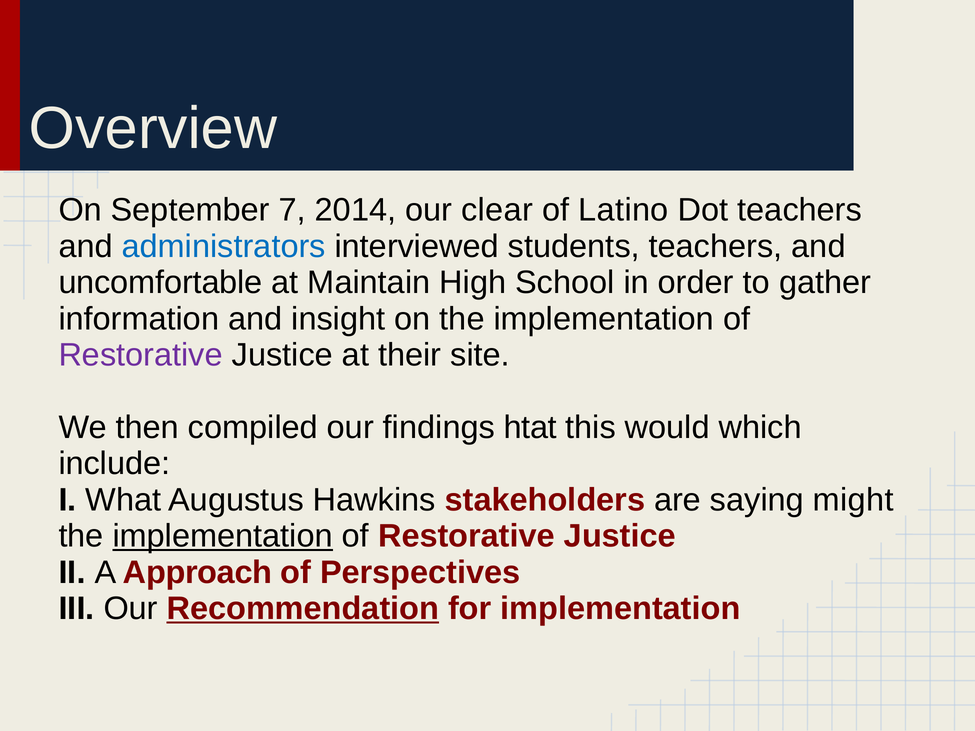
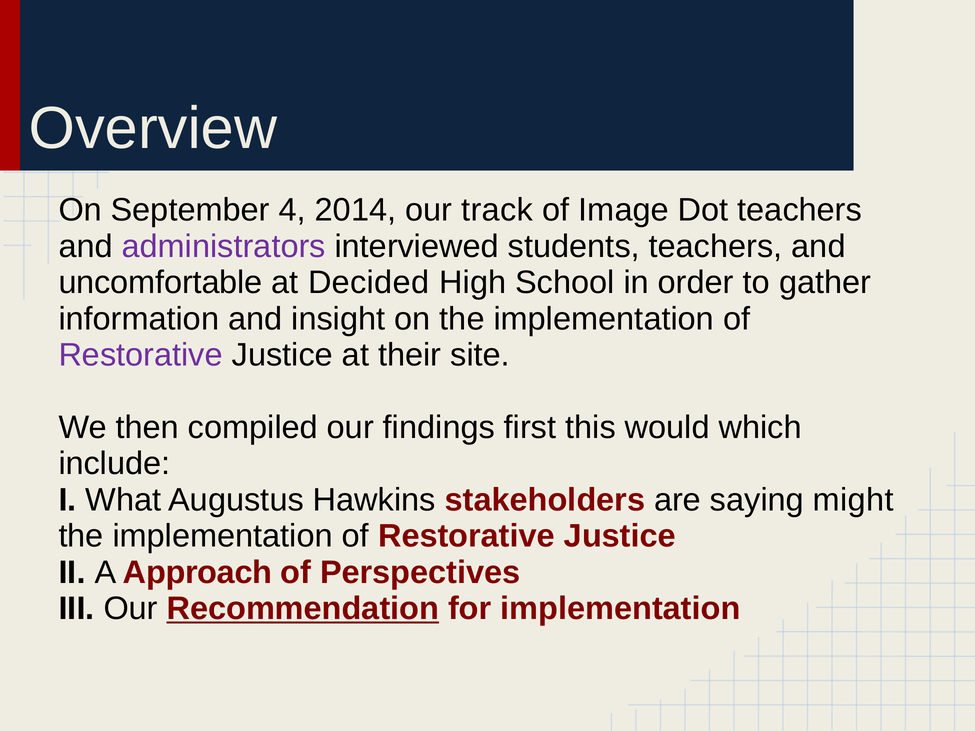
7: 7 -> 4
clear: clear -> track
Latino: Latino -> Image
administrators colour: blue -> purple
Maintain: Maintain -> Decided
htat: htat -> first
implementation at (223, 536) underline: present -> none
